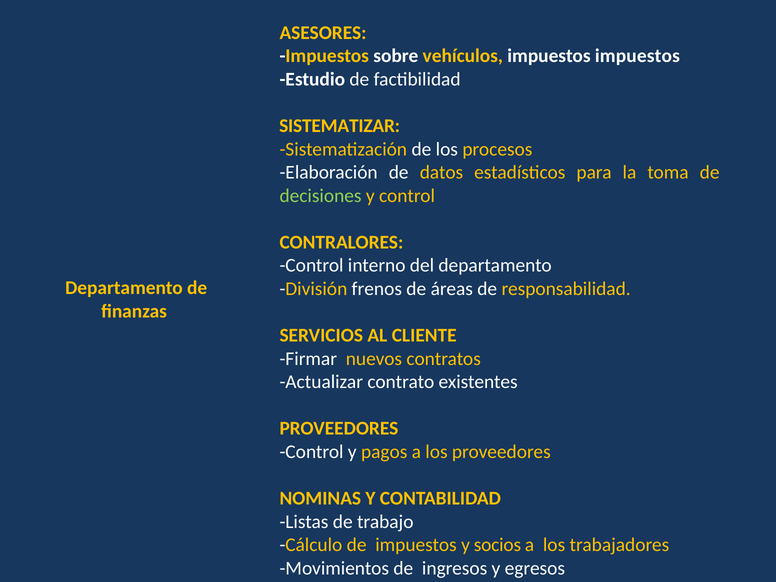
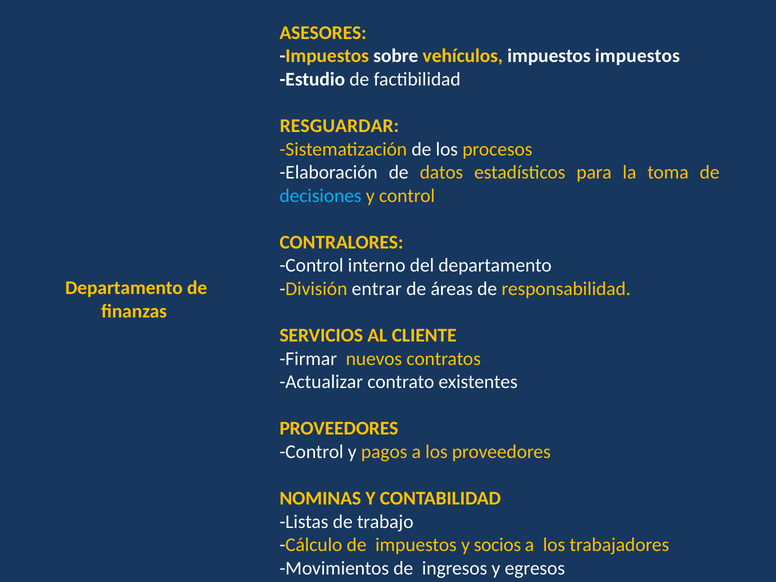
SISTEMATIZAR: SISTEMATIZAR -> RESGUARDAR
decisiones colour: light green -> light blue
frenos: frenos -> entrar
